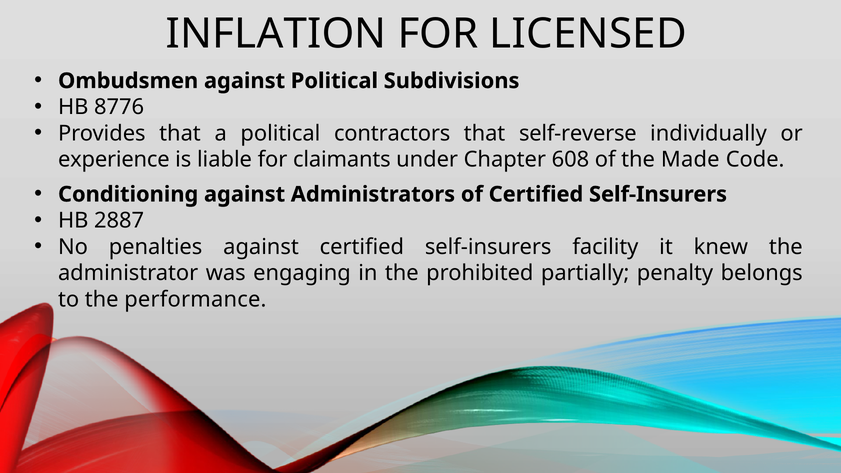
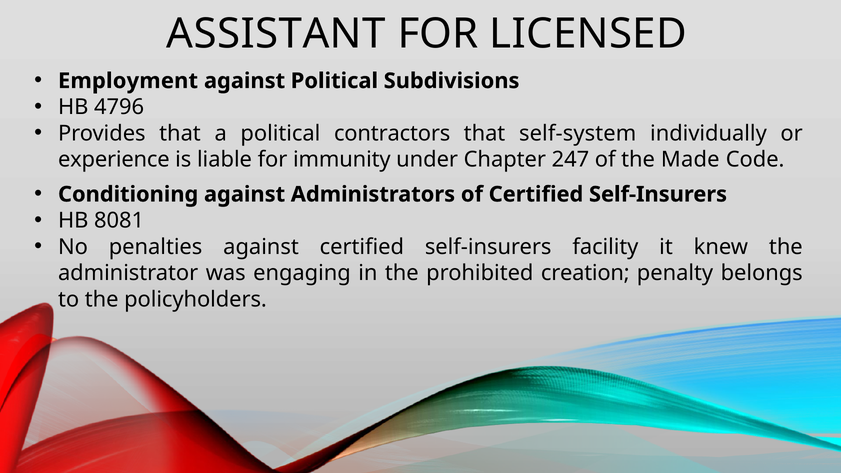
INFLATION: INFLATION -> ASSISTANT
Ombudsmen: Ombudsmen -> Employment
8776: 8776 -> 4796
self-reverse: self-reverse -> self-system
claimants: claimants -> immunity
608: 608 -> 247
2887: 2887 -> 8081
partially: partially -> creation
performance: performance -> policyholders
